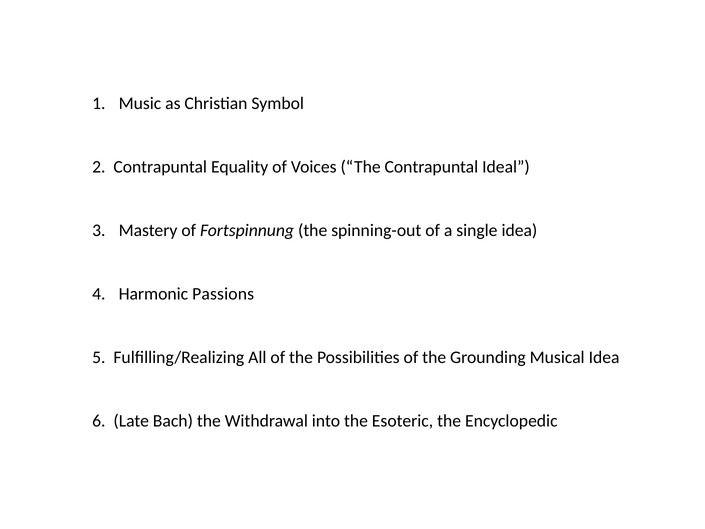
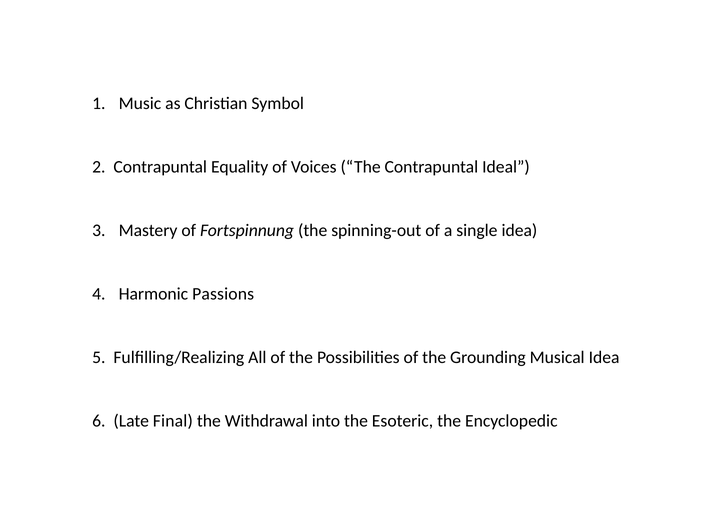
Bach: Bach -> Final
